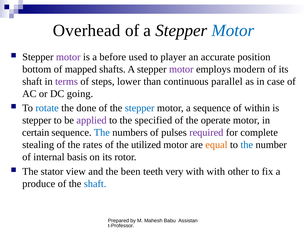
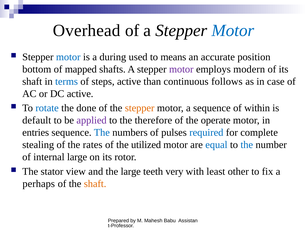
motor at (68, 57) colour: purple -> blue
before: before -> during
player: player -> means
terms colour: purple -> blue
steps lower: lower -> active
parallel: parallel -> follows
DC going: going -> active
stepper at (140, 108) colour: blue -> orange
stepper at (37, 120): stepper -> default
specified: specified -> therefore
certain: certain -> entries
required colour: purple -> blue
equal colour: orange -> blue
internal basis: basis -> large
the been: been -> large
with with: with -> least
produce: produce -> perhaps
shaft at (95, 184) colour: blue -> orange
